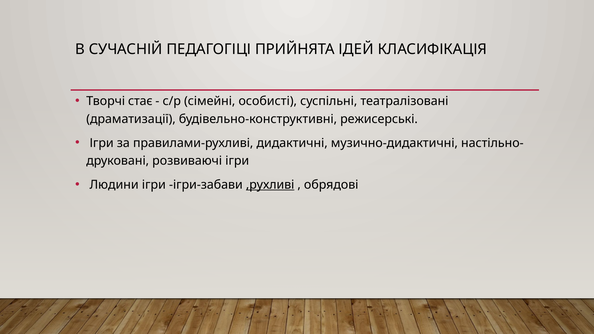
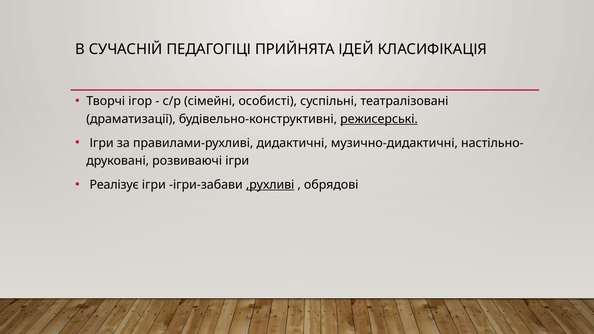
стає: стає -> ігор
режисерські underline: none -> present
Людини: Людини -> Реалізує
